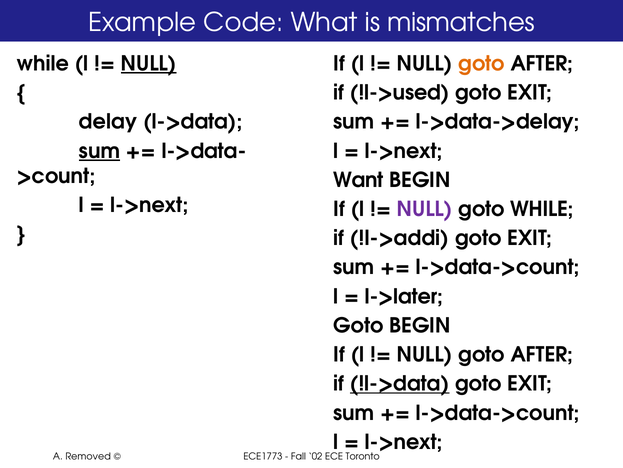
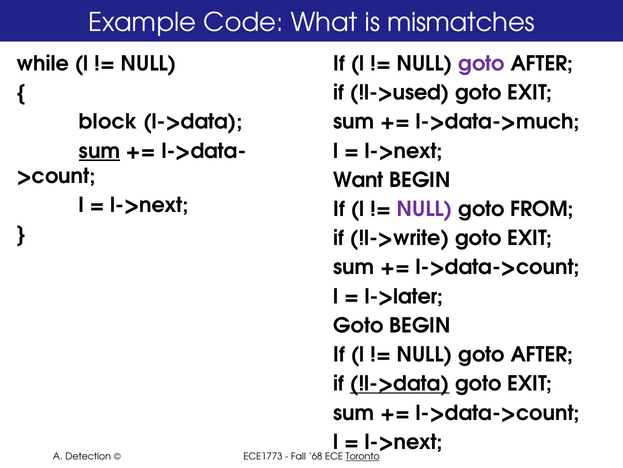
NULL at (149, 64) underline: present -> none
goto at (482, 64) colour: orange -> purple
delay: delay -> block
l->data->delay: l->data->delay -> l->data->much
goto WHILE: WHILE -> FROM
!l->addi: !l->addi -> !l->write
Removed: Removed -> Detection
02: 02 -> 68
Toronto underline: none -> present
